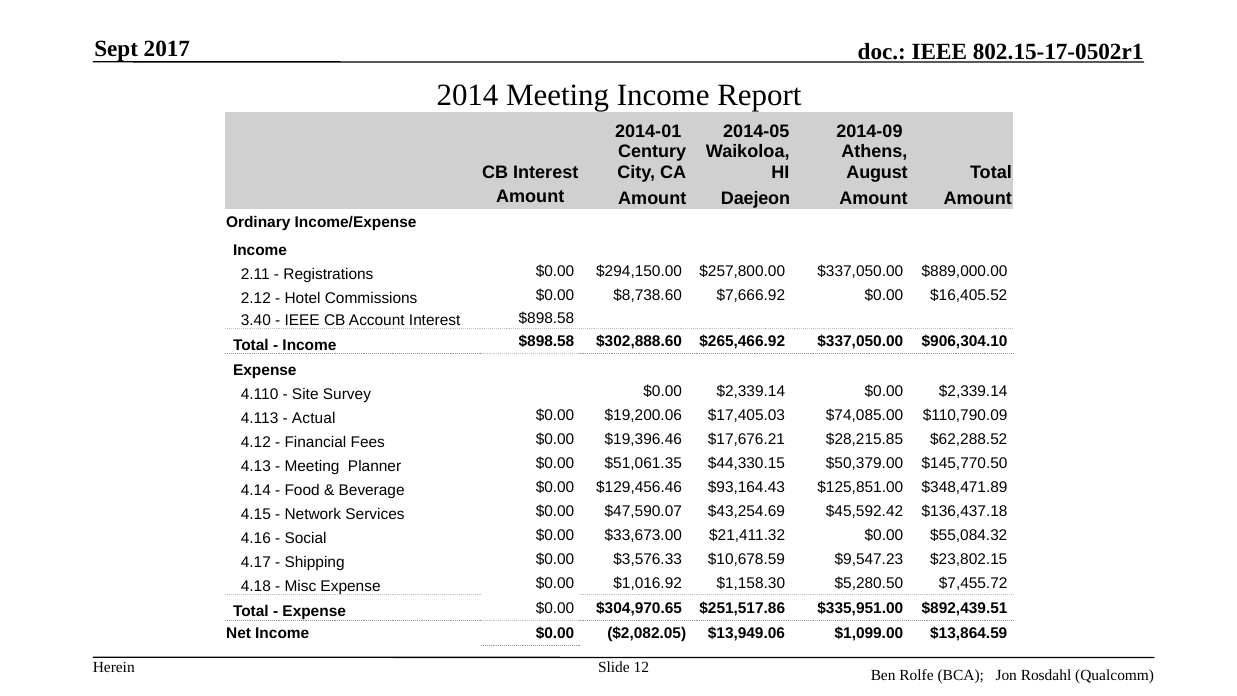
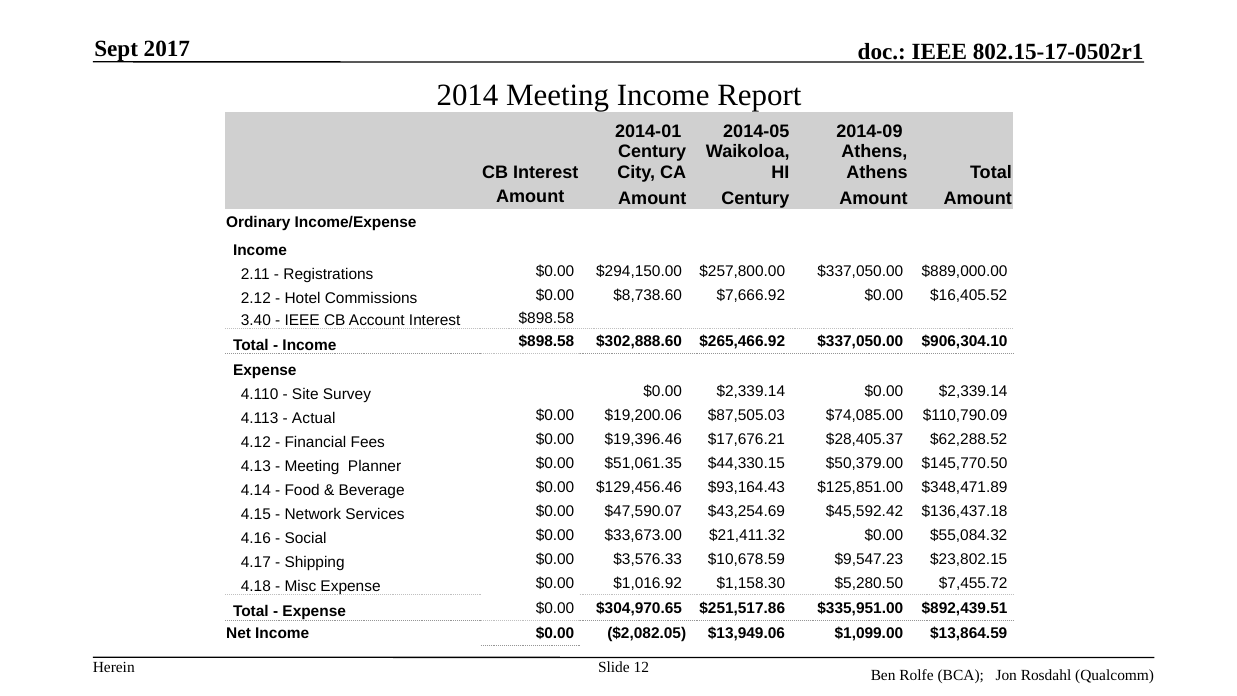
August at (877, 172): August -> Athens
Amount Daejeon: Daejeon -> Century
$17,405.03: $17,405.03 -> $87,505.03
$28,215.85: $28,215.85 -> $28,405.37
